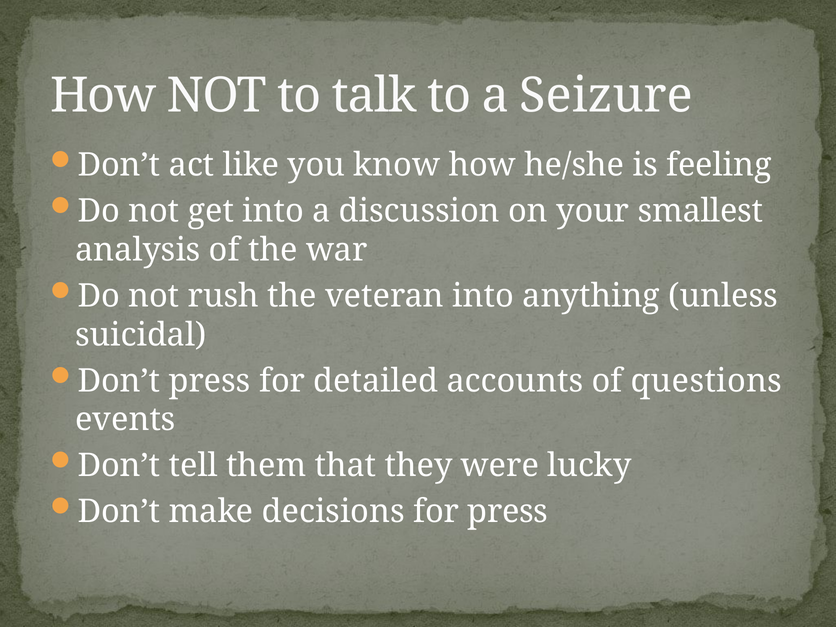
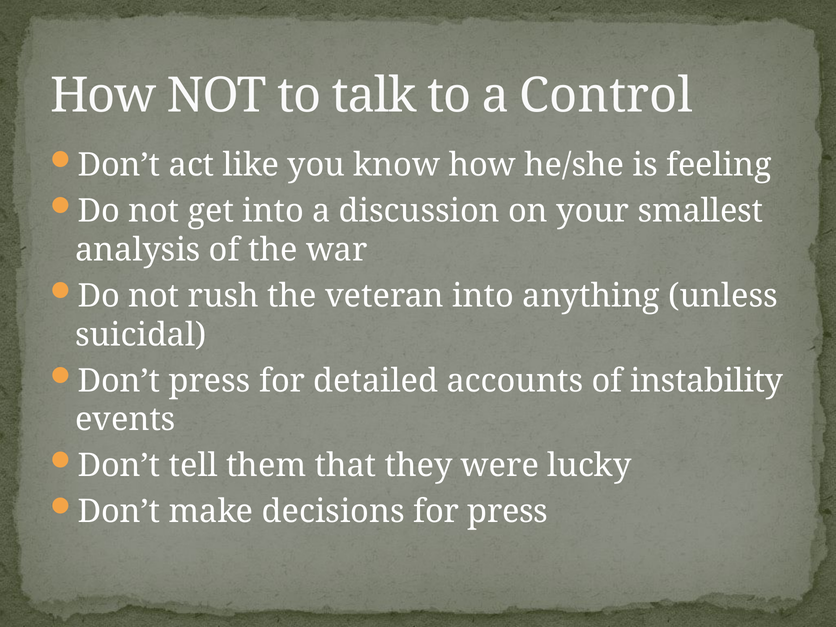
Seizure: Seizure -> Control
questions: questions -> instability
